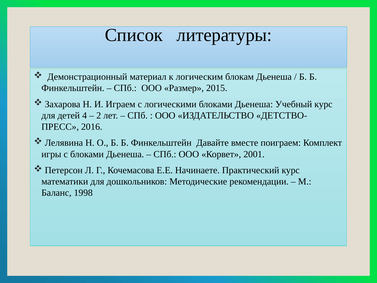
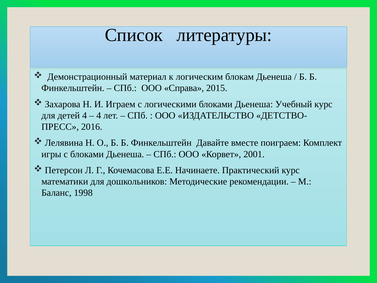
Размер: Размер -> Справа
2 at (99, 115): 2 -> 4
